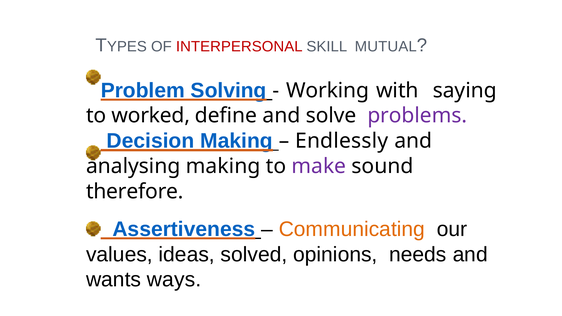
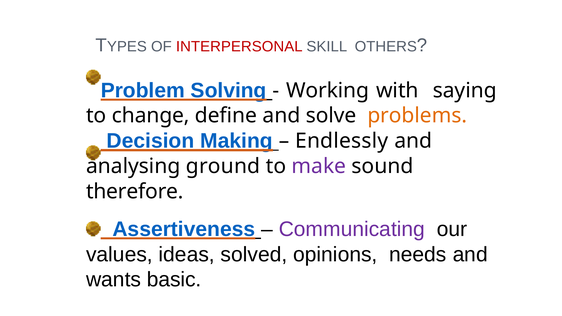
MUTUAL: MUTUAL -> OTHERS
worked: worked -> change
problems colour: purple -> orange
analysing making: making -> ground
Communicating colour: orange -> purple
ways: ways -> basic
